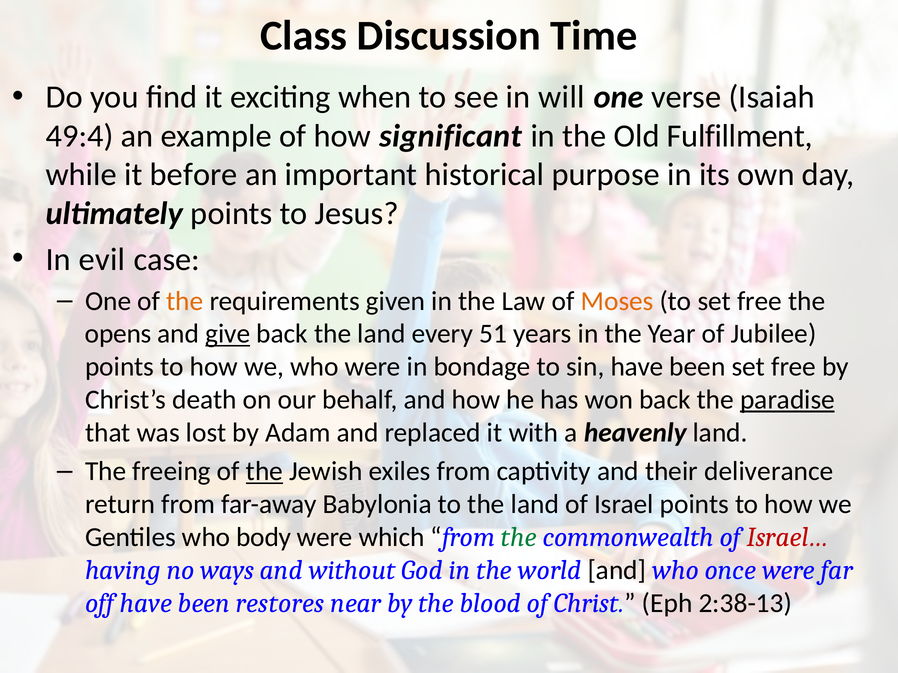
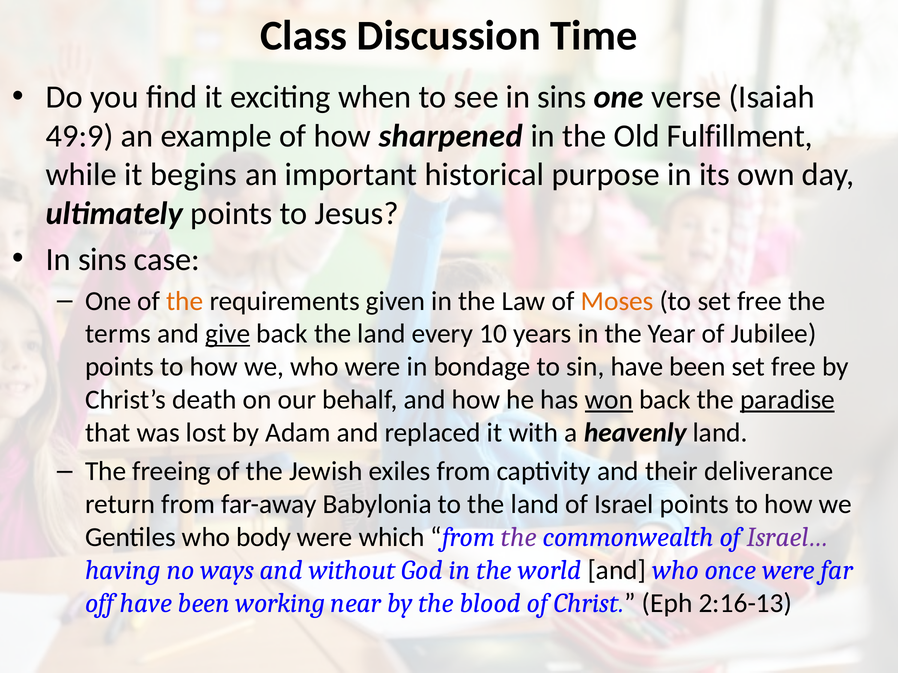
see in will: will -> sins
49:4: 49:4 -> 49:9
significant: significant -> sharpened
before: before -> begins
evil at (102, 260): evil -> sins
opens: opens -> terms
51: 51 -> 10
won underline: none -> present
the at (265, 472) underline: present -> none
the at (519, 538) colour: green -> purple
Israel… colour: red -> purple
restores: restores -> working
2:38-13: 2:38-13 -> 2:16-13
